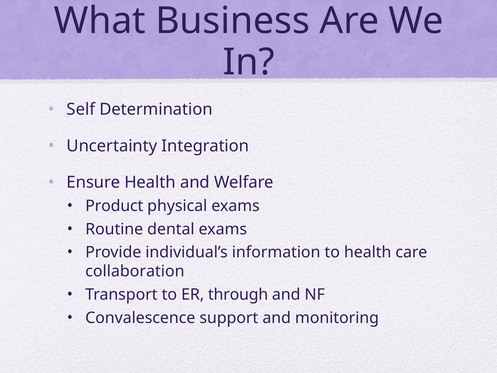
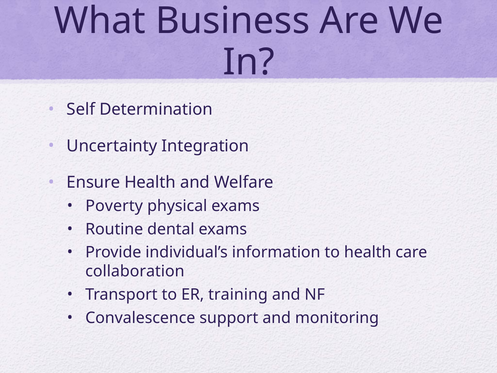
Product: Product -> Poverty
through: through -> training
